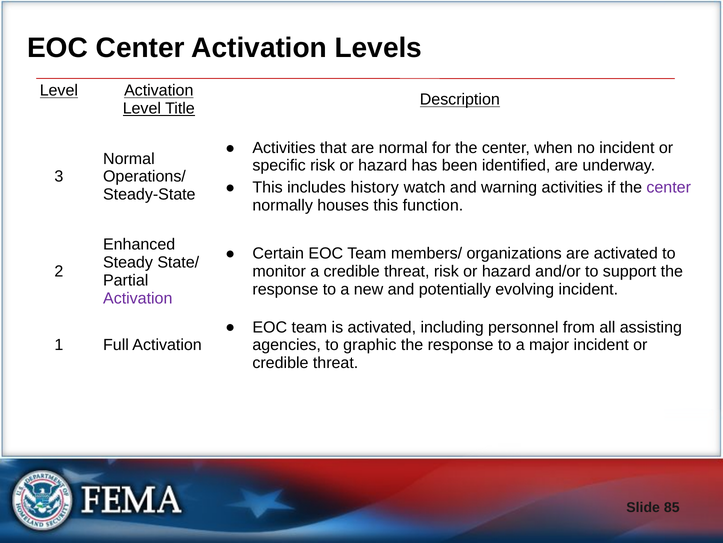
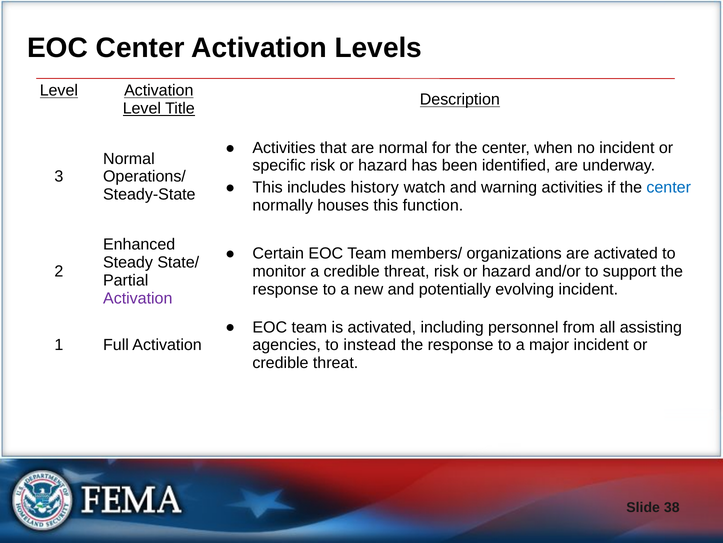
center at (669, 187) colour: purple -> blue
graphic: graphic -> instead
85: 85 -> 38
